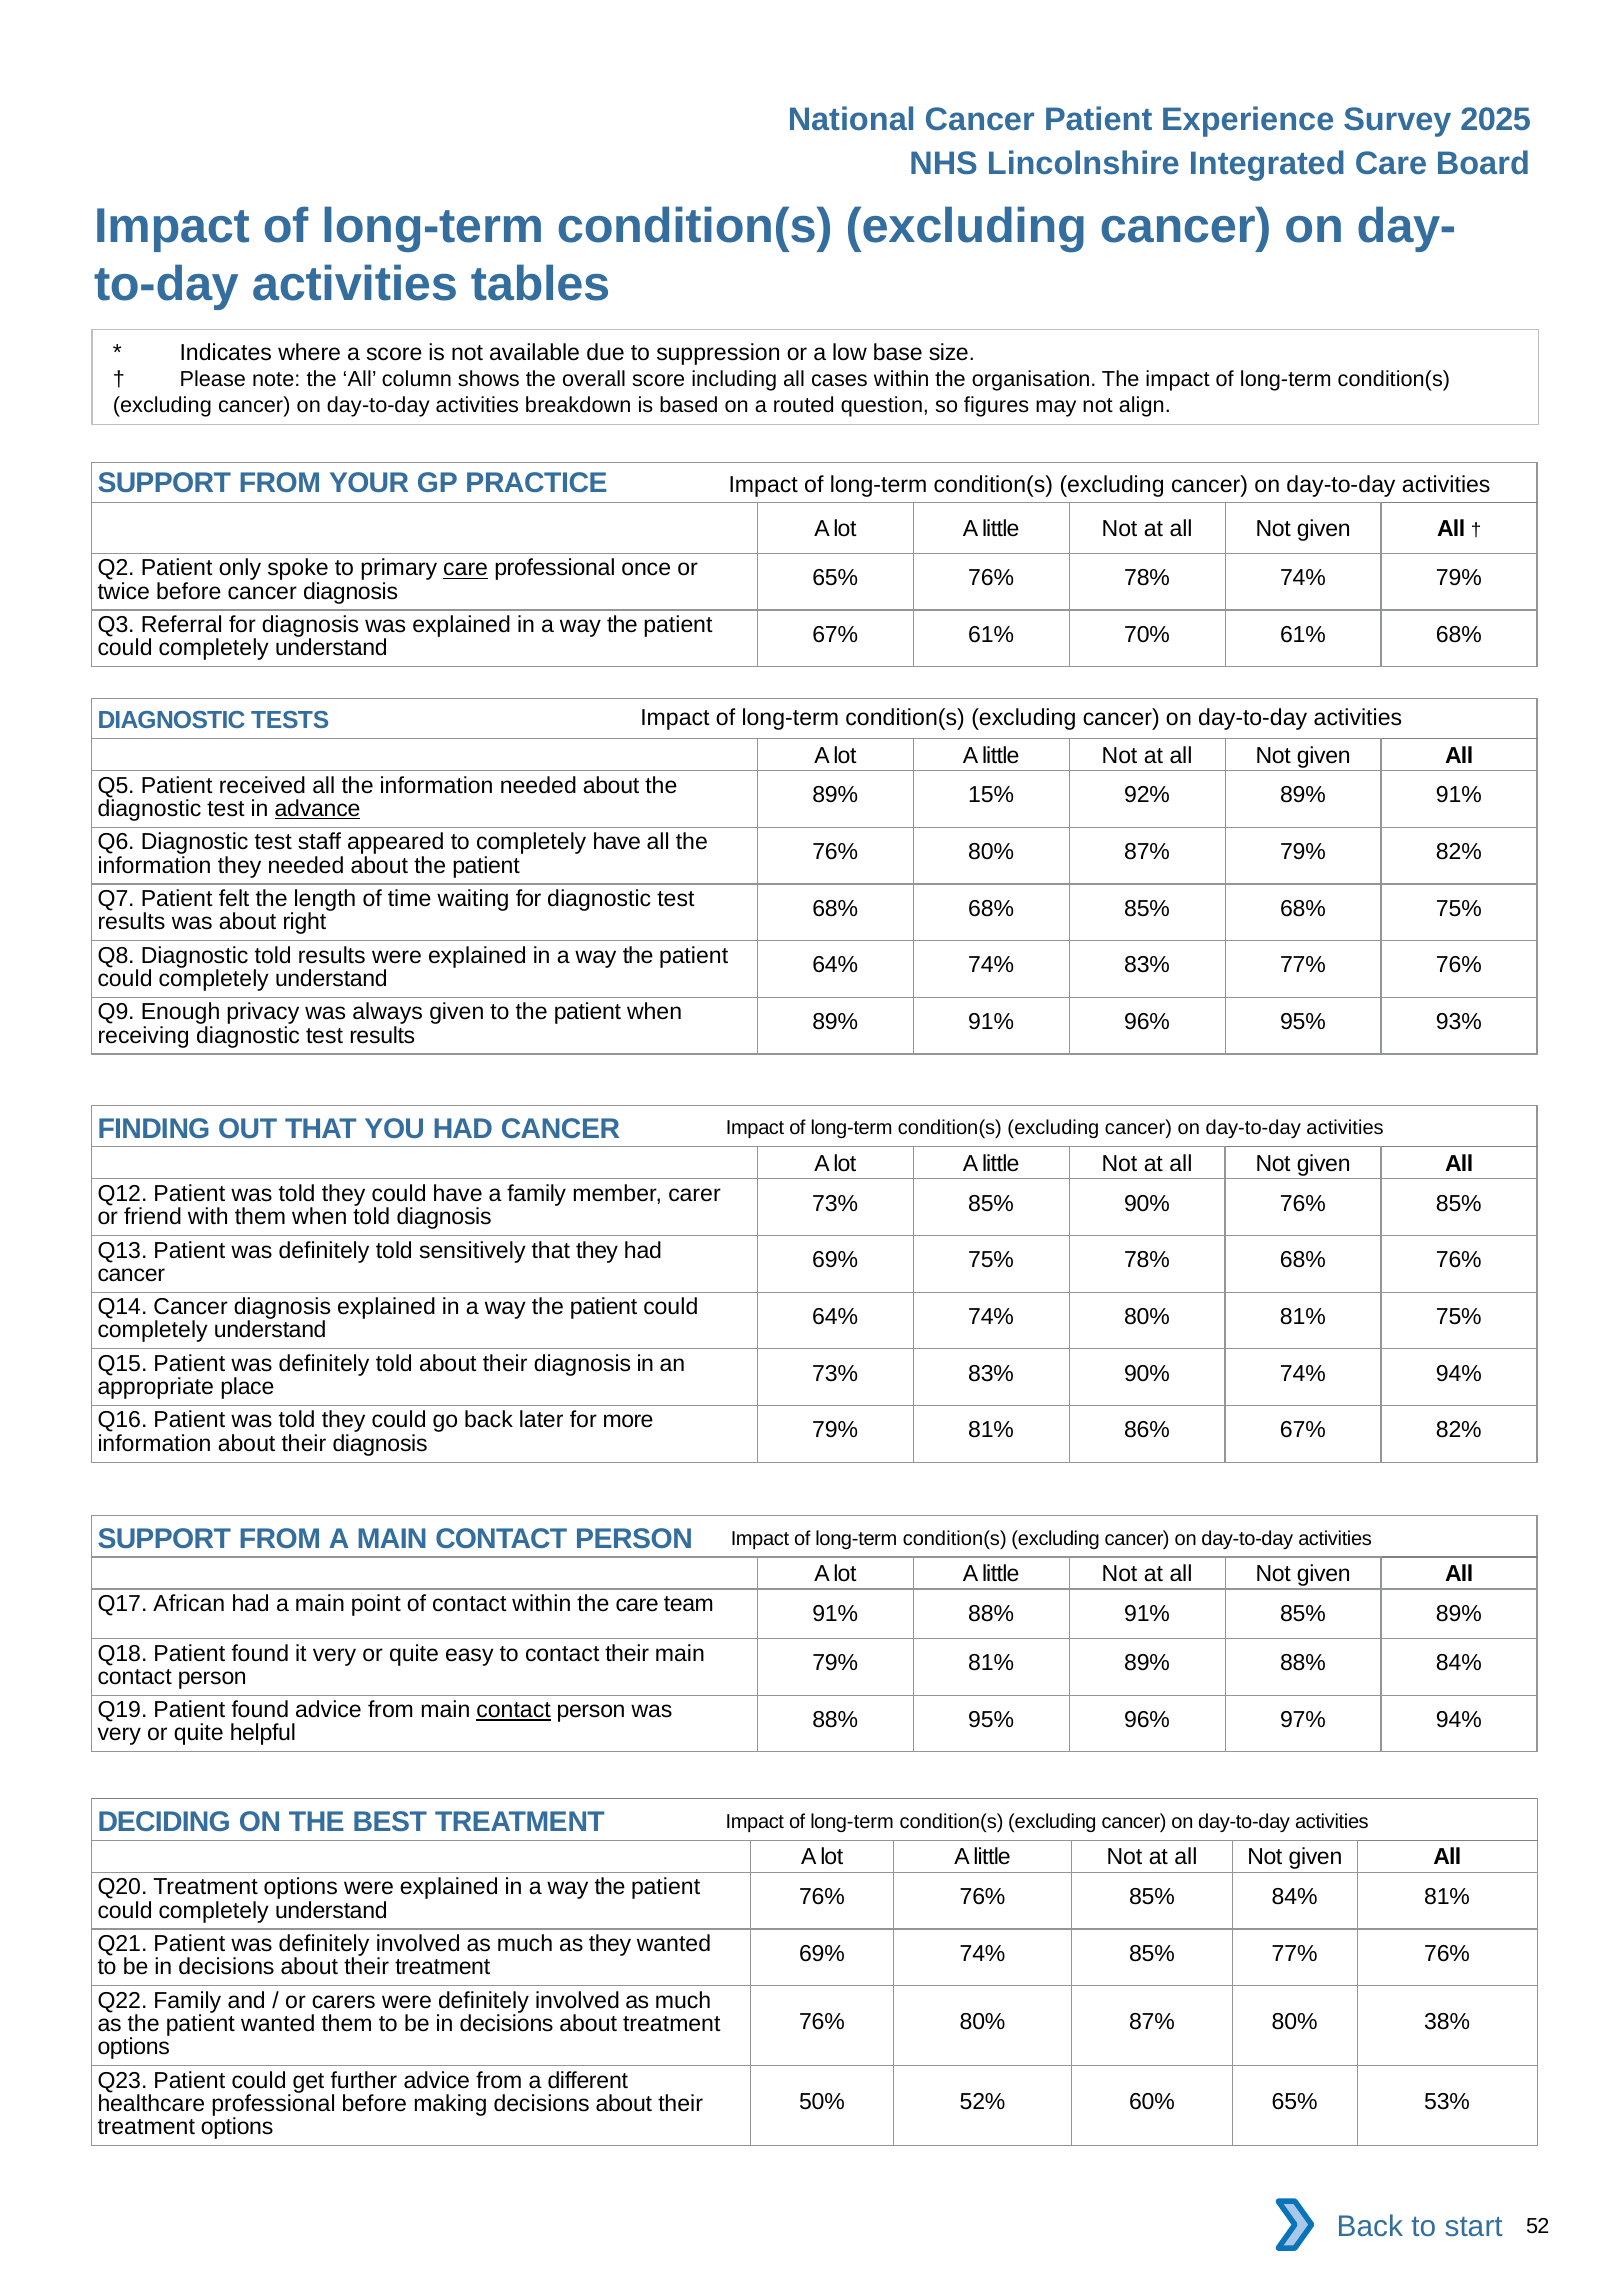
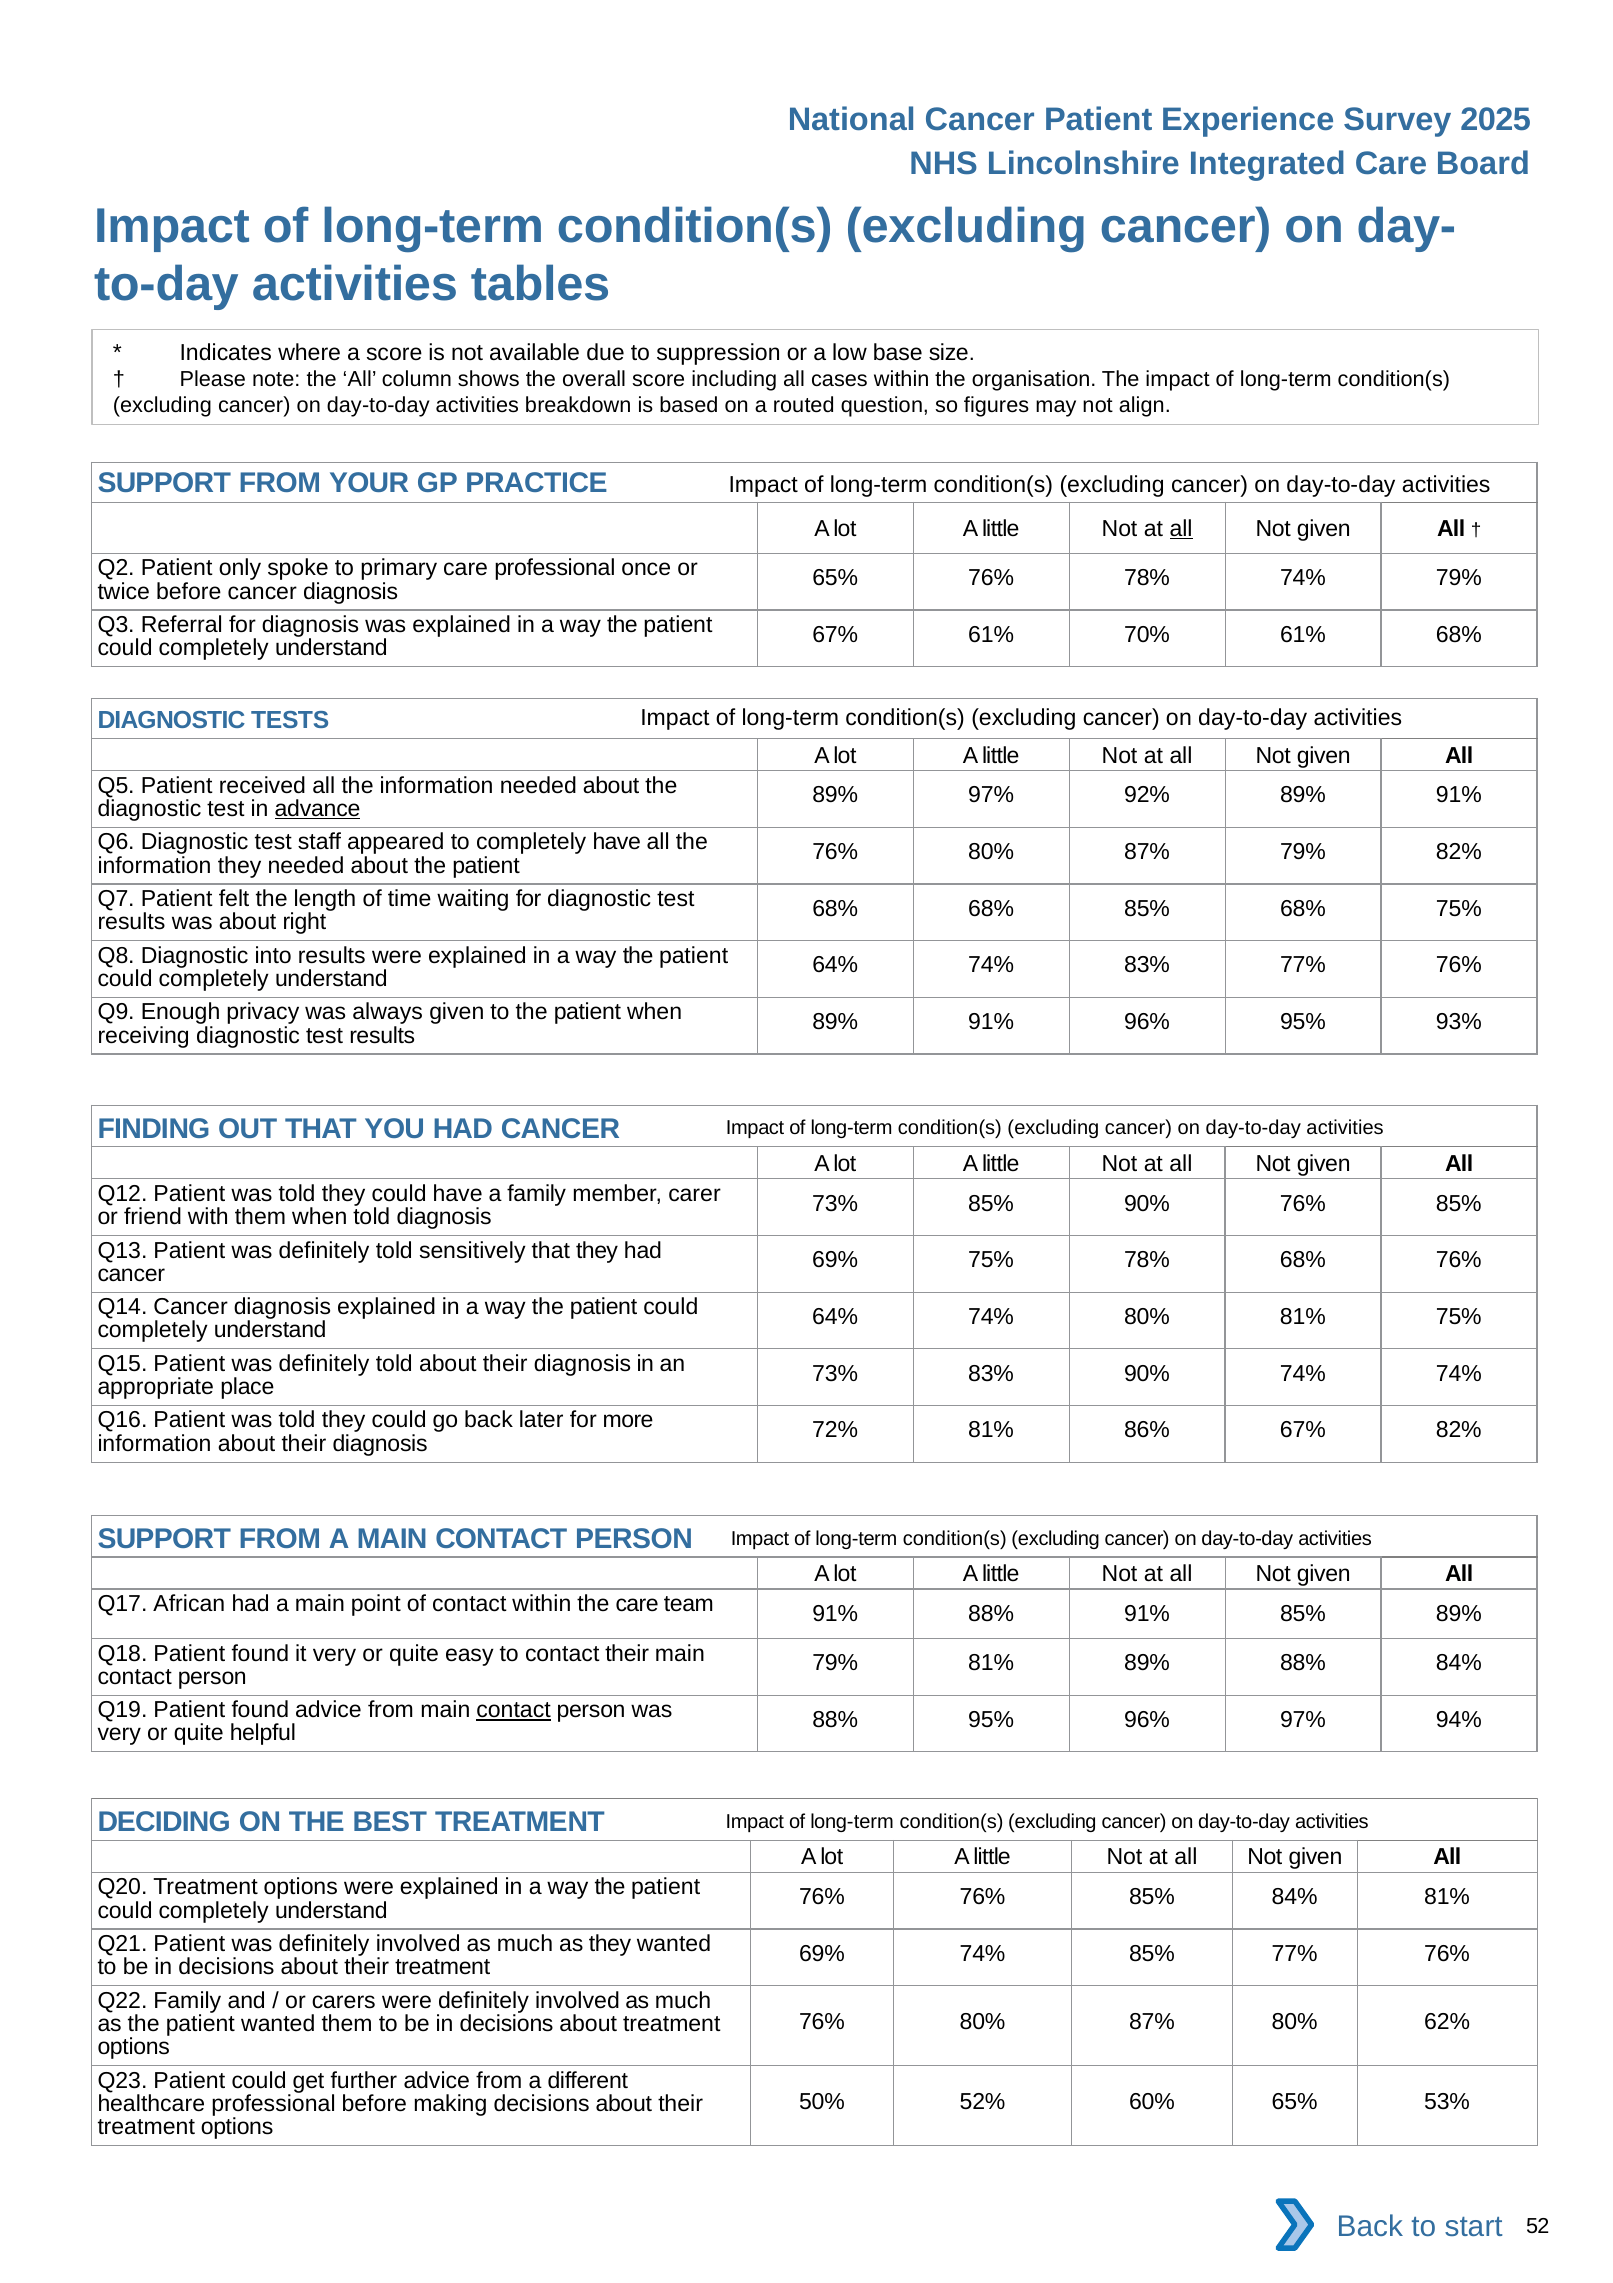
all at (1181, 529) underline: none -> present
care at (466, 568) underline: present -> none
89% 15%: 15% -> 97%
Diagnostic told: told -> into
74% 94%: 94% -> 74%
79% at (835, 1430): 79% -> 72%
38%: 38% -> 62%
